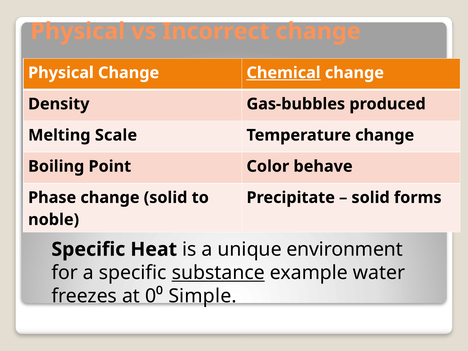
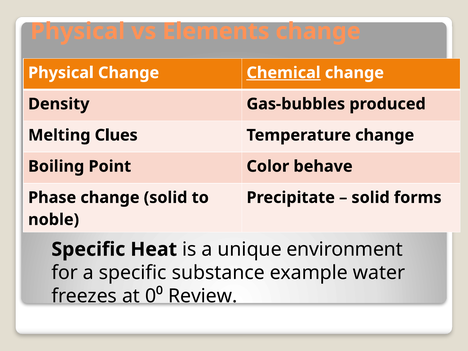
Incorrect: Incorrect -> Elements
Scale: Scale -> Clues
substance underline: present -> none
Simple: Simple -> Review
